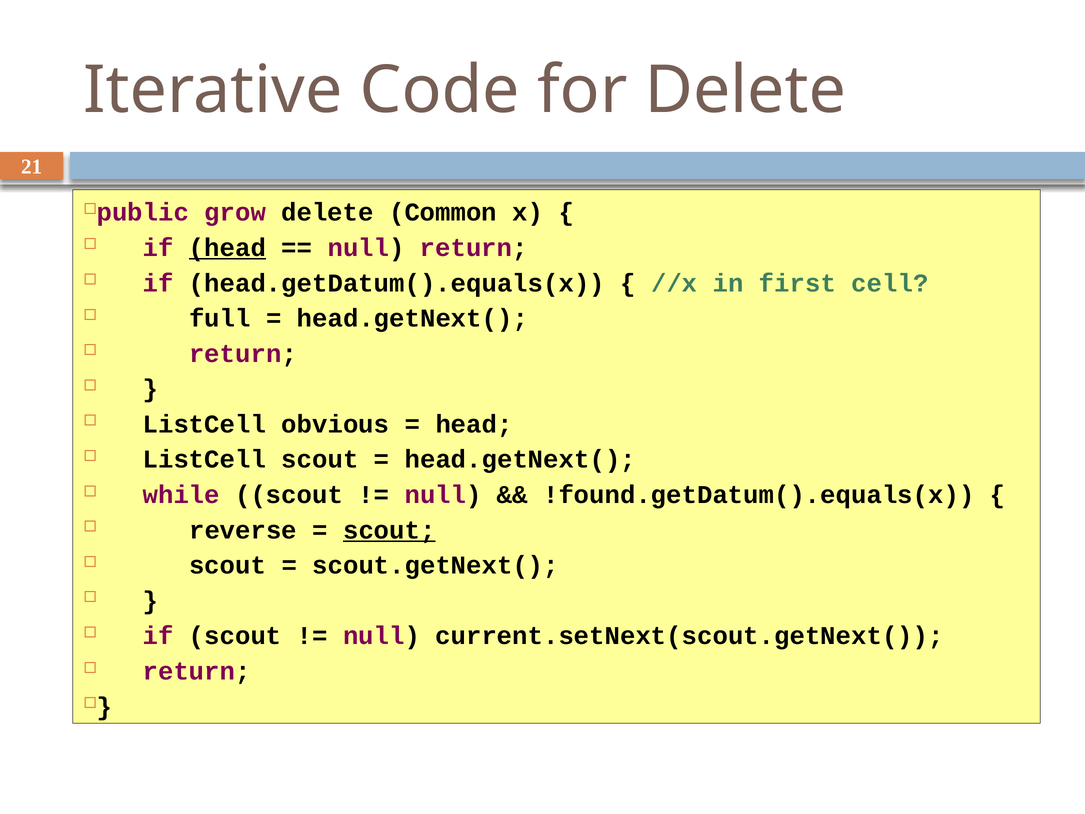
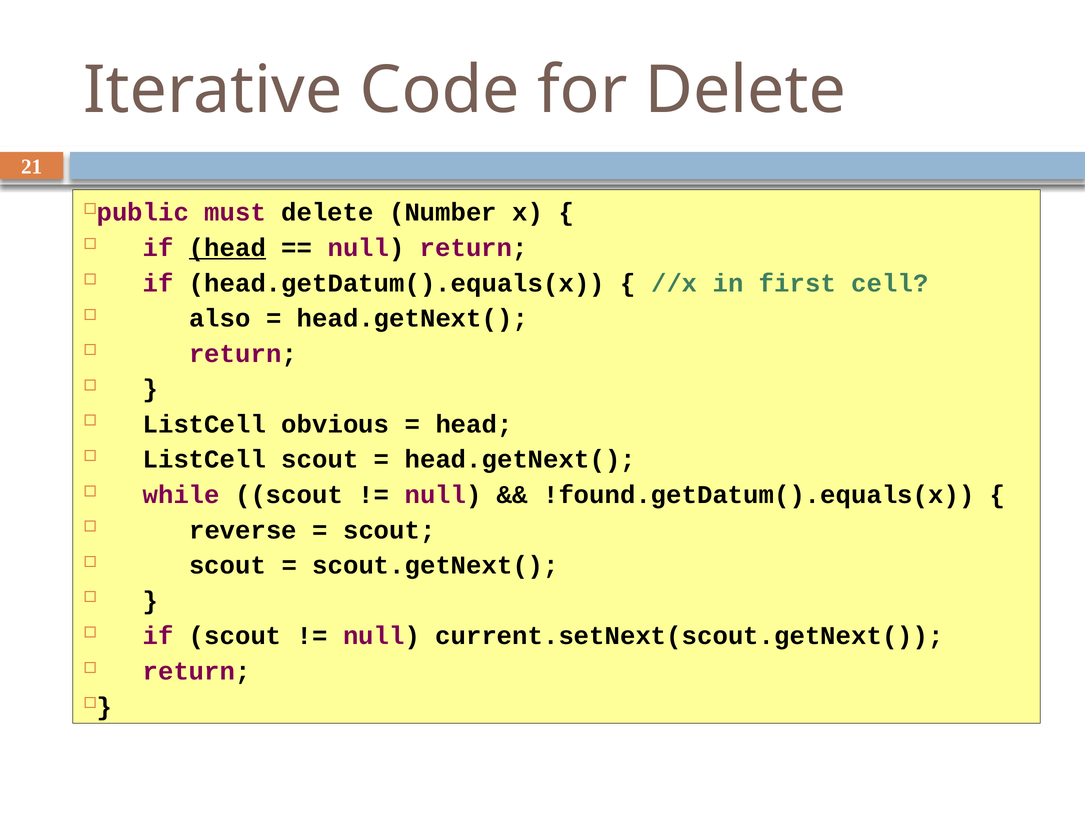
grow: grow -> must
Common: Common -> Number
full: full -> also
scout at (389, 530) underline: present -> none
